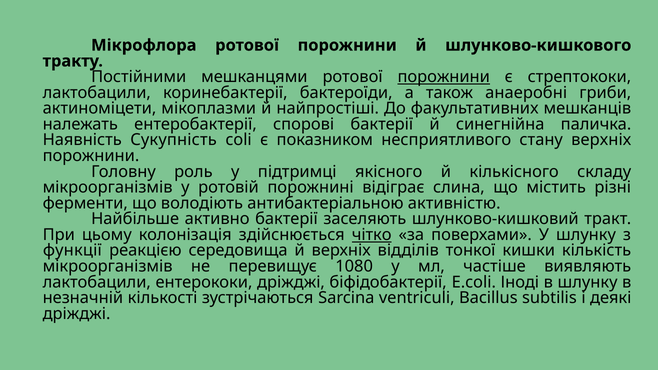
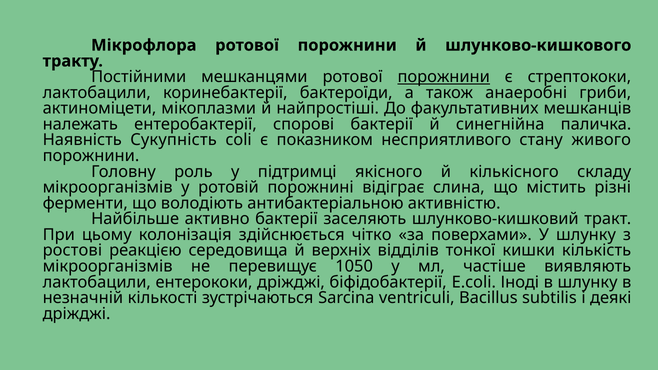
стану верхніх: верхніх -> живого
чітко underline: present -> none
функції: функції -> ростові
1080: 1080 -> 1050
